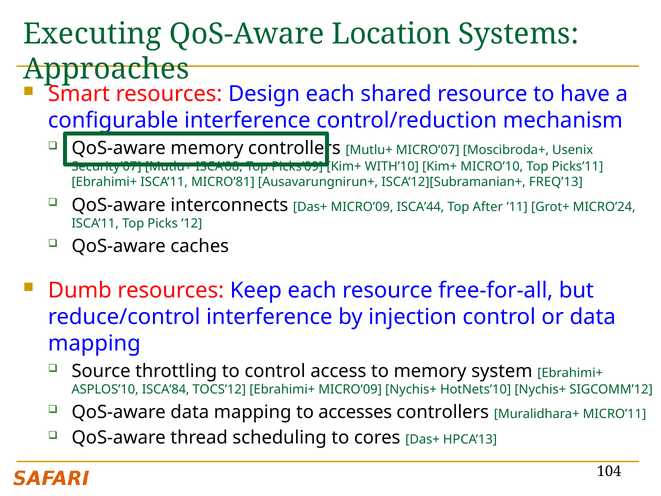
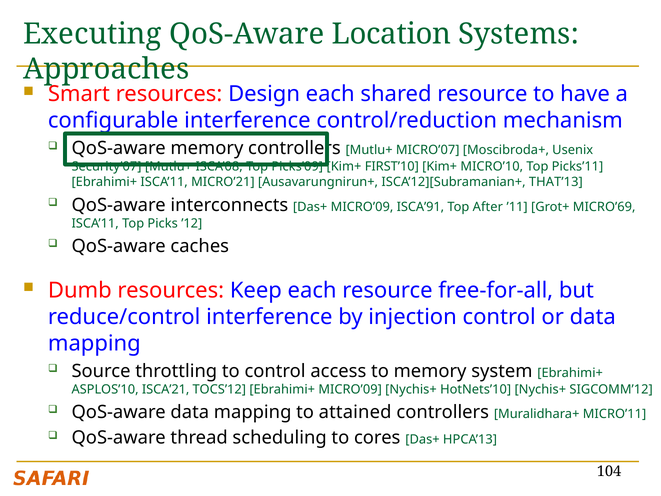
WITH’10: WITH’10 -> FIRST’10
MICRO’81: MICRO’81 -> MICRO’21
FREQ’13: FREQ’13 -> THAT’13
ISCA’44: ISCA’44 -> ISCA’91
MICRO’24: MICRO’24 -> MICRO’69
ISCA’84: ISCA’84 -> ISCA’21
accesses: accesses -> attained
